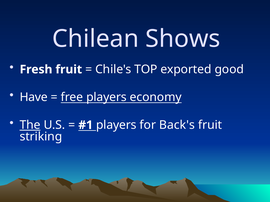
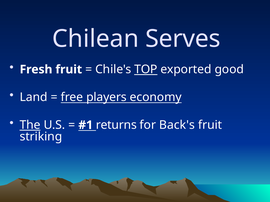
Shows: Shows -> Serves
TOP underline: none -> present
Have: Have -> Land
players at (116, 125): players -> returns
